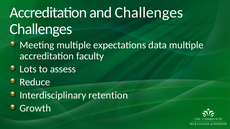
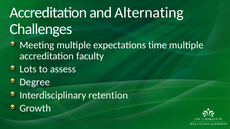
and Challenges: Challenges -> Alternating
data: data -> time
Reduce: Reduce -> Degree
